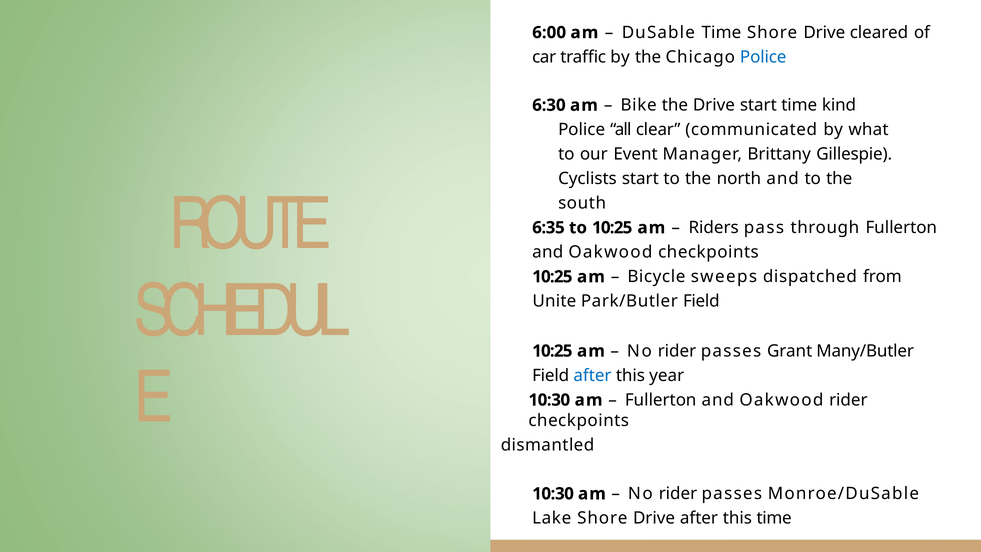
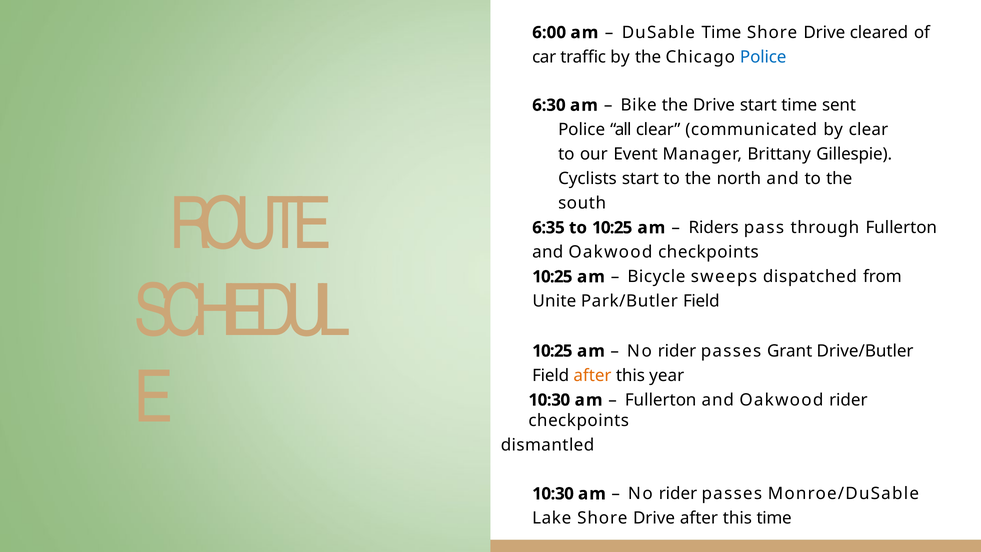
kind: kind -> sent
by what: what -> clear
Many/Butler: Many/Butler -> Drive/Butler
after at (592, 375) colour: blue -> orange
